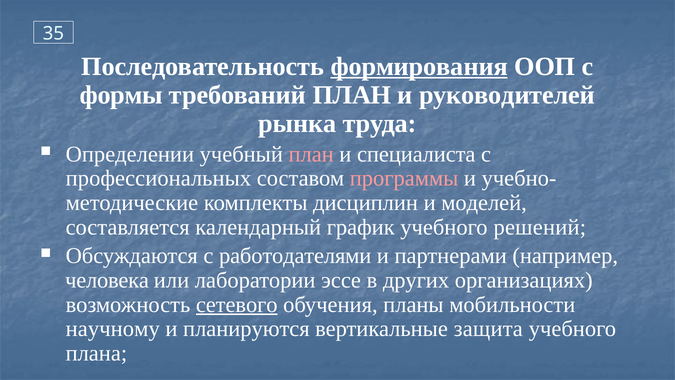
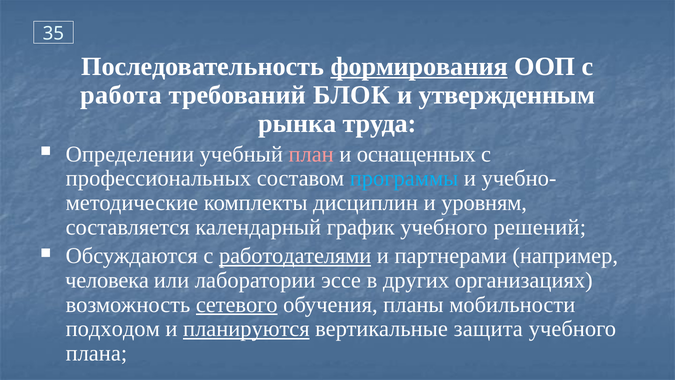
формы: формы -> работа
требований ПЛАН: ПЛАН -> БЛОК
руководителей: руководителей -> утвержденным
специалиста: специалиста -> оснащенных
программы colour: pink -> light blue
моделей: моделей -> уровням
работодателями underline: none -> present
научному: научному -> подходом
планируются underline: none -> present
